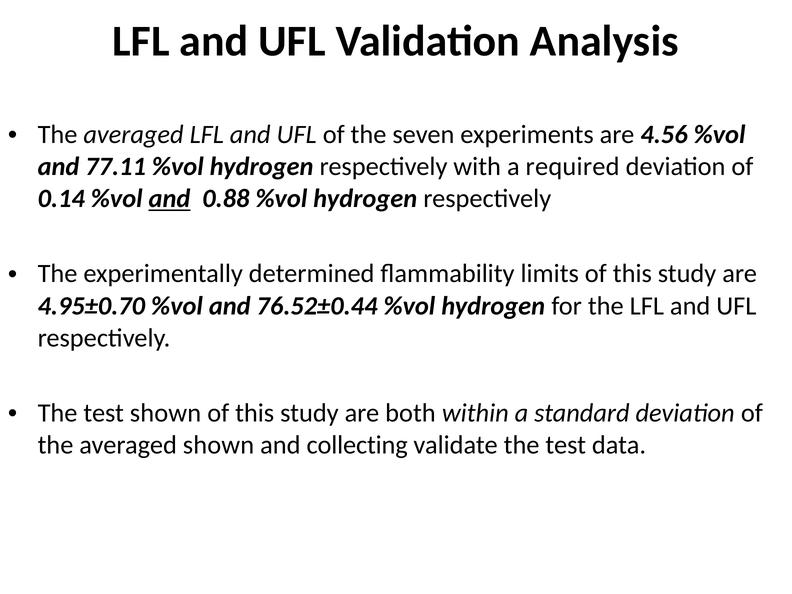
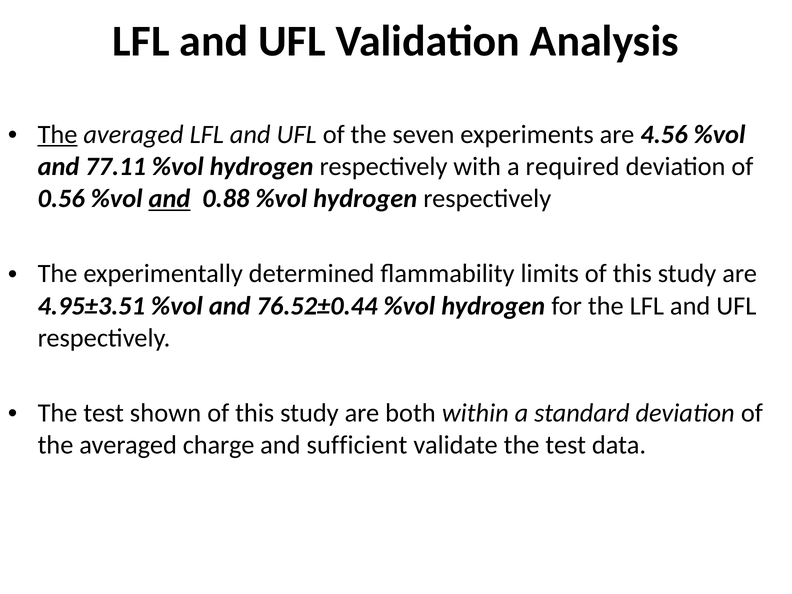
The at (58, 134) underline: none -> present
0.14: 0.14 -> 0.56
4.95±0.70: 4.95±0.70 -> 4.95±3.51
averaged shown: shown -> charge
collecting: collecting -> sufficient
